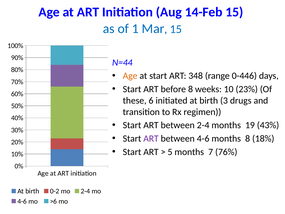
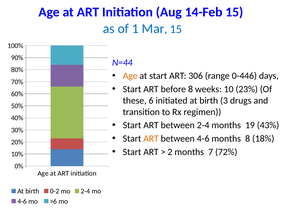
348: 348 -> 306
ART at (151, 138) colour: purple -> orange
5: 5 -> 2
76%: 76% -> 72%
